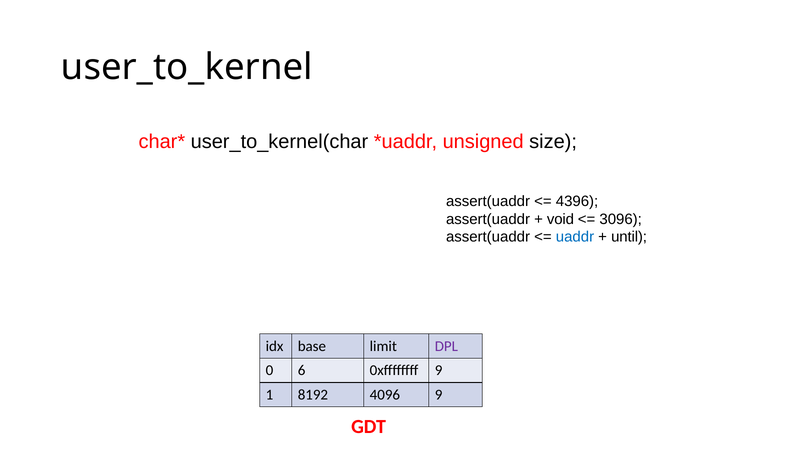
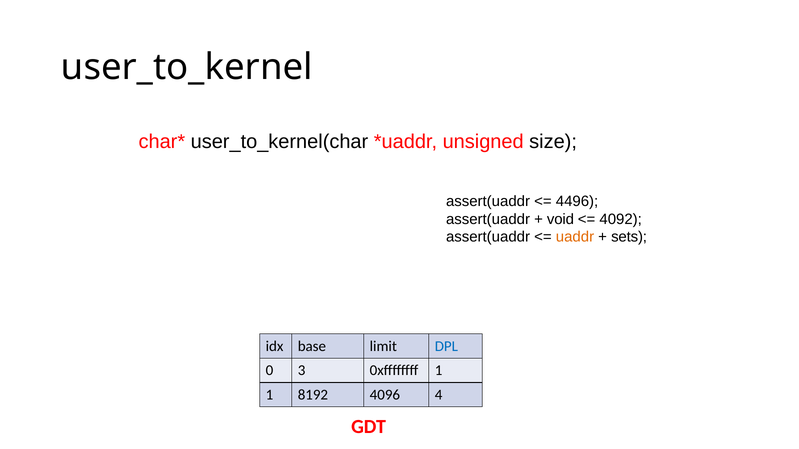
4396: 4396 -> 4496
3096: 3096 -> 4092
uaddr colour: blue -> orange
until: until -> sets
DPL colour: purple -> blue
6: 6 -> 3
0xffffffff 9: 9 -> 1
4096 9: 9 -> 4
